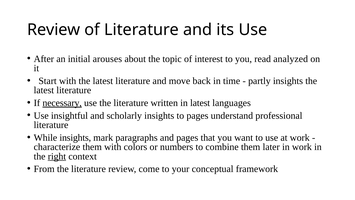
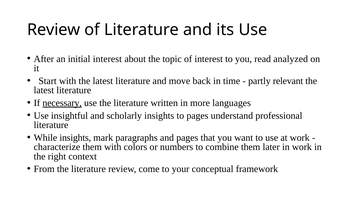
initial arouses: arouses -> interest
partly insights: insights -> relevant
in latest: latest -> more
right underline: present -> none
